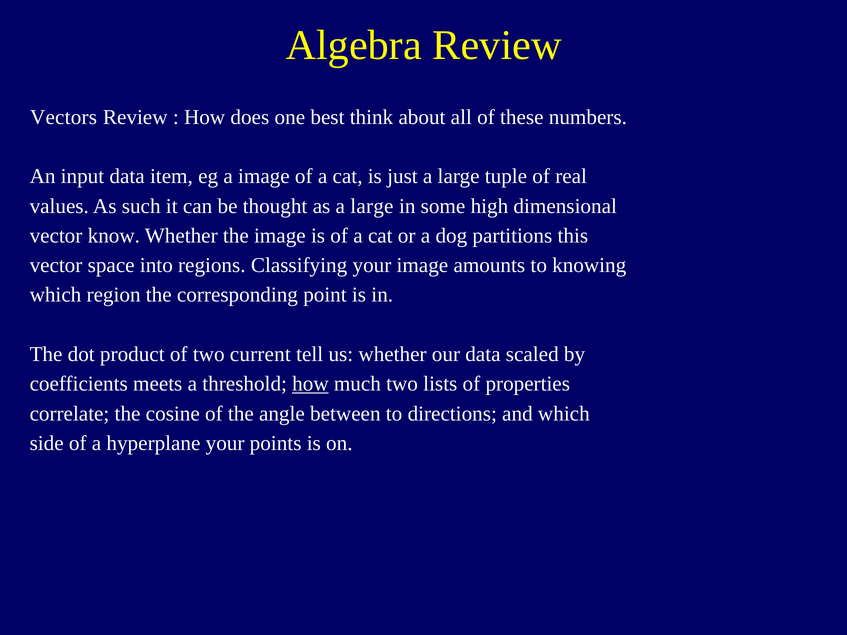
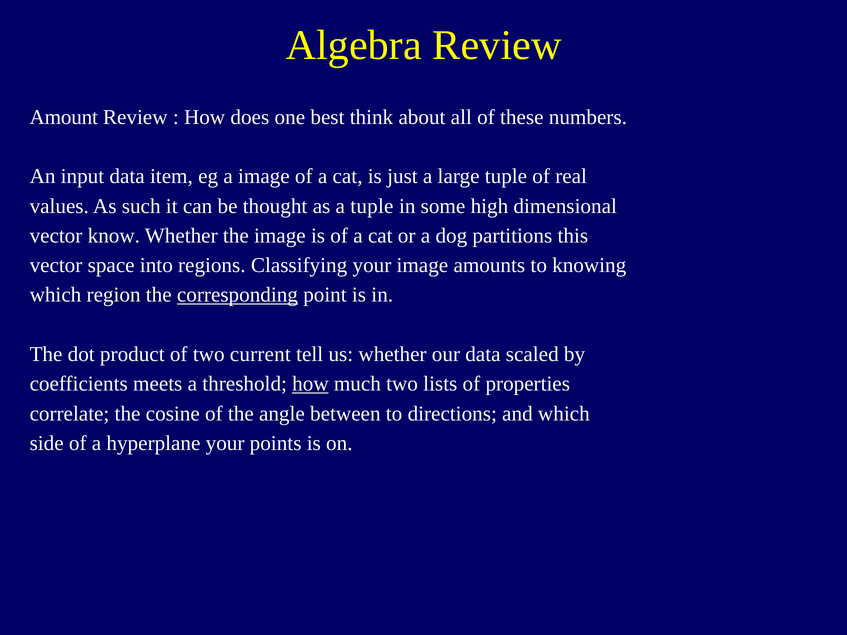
Vectors: Vectors -> Amount
as a large: large -> tuple
corresponding underline: none -> present
